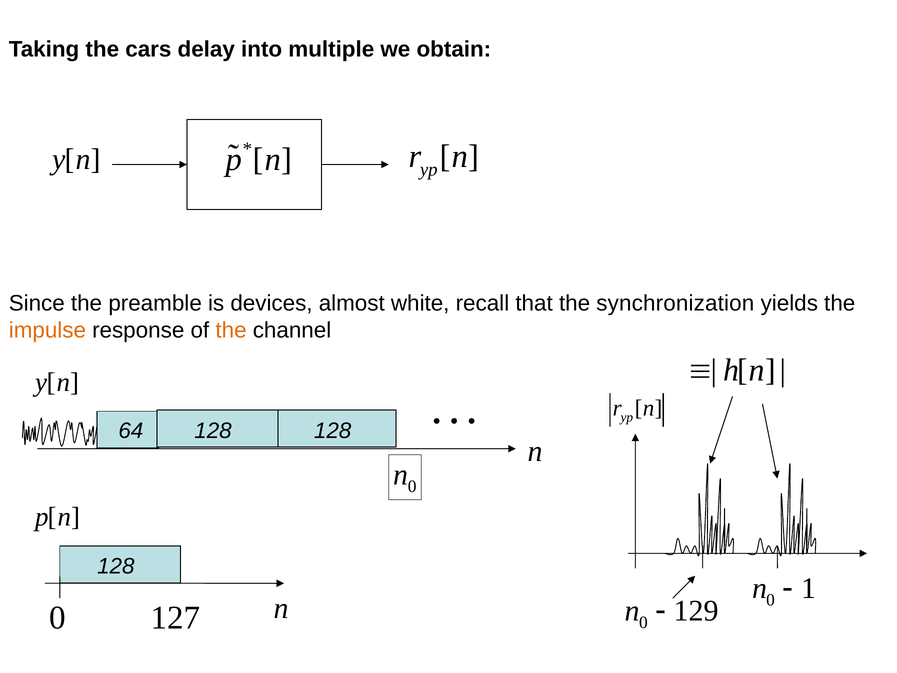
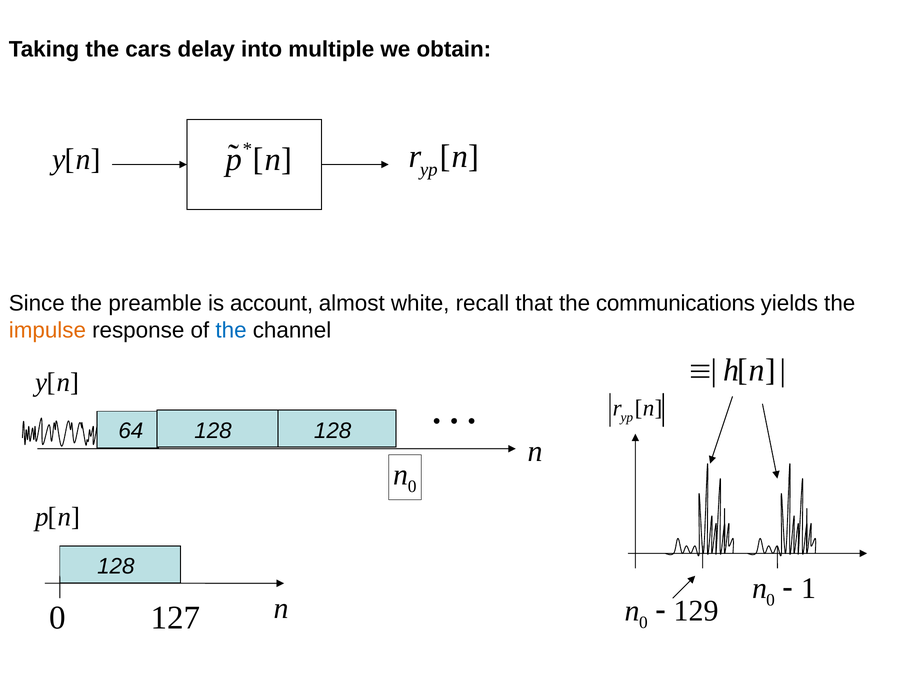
devices: devices -> account
synchronization: synchronization -> communications
the at (231, 330) colour: orange -> blue
